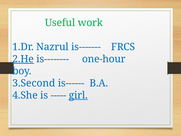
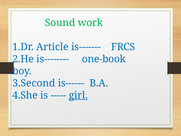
Useful: Useful -> Sound
Nazrul: Nazrul -> Article
2.He underline: present -> none
one-hour: one-hour -> one-book
